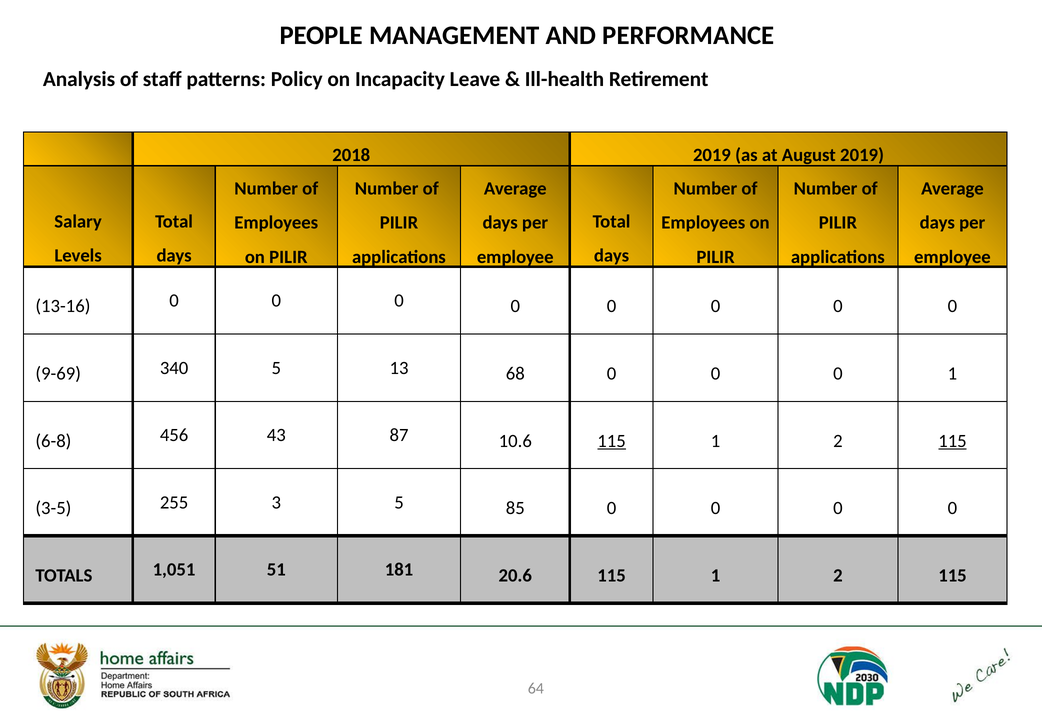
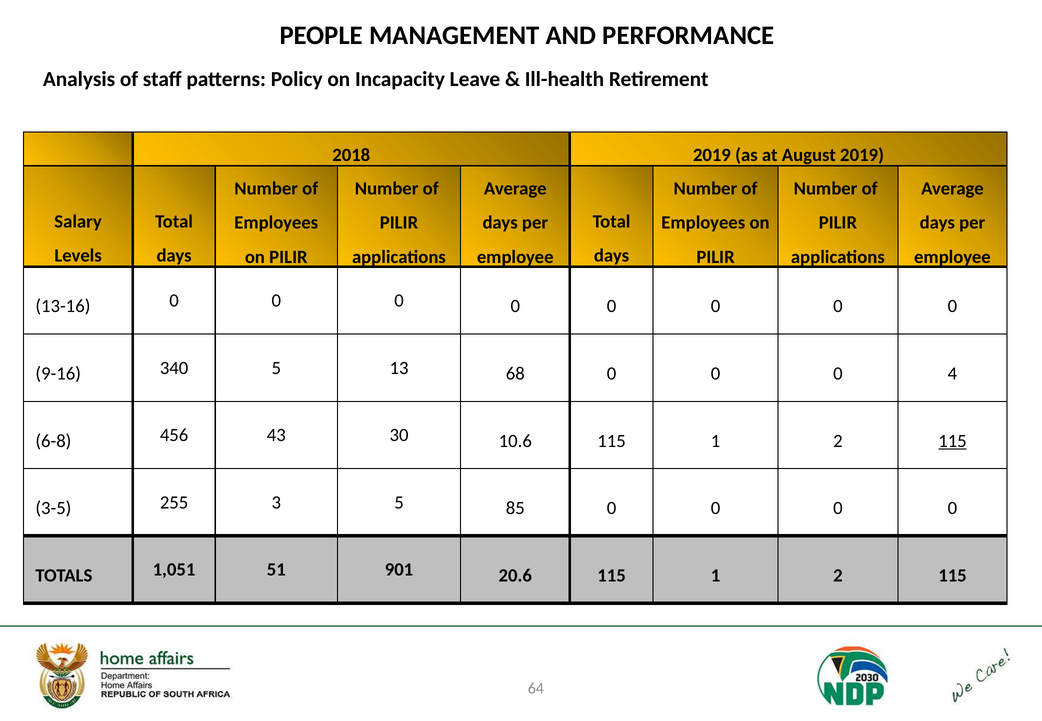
9-69: 9-69 -> 9-16
0 1: 1 -> 4
87: 87 -> 30
115 at (612, 441) underline: present -> none
181: 181 -> 901
